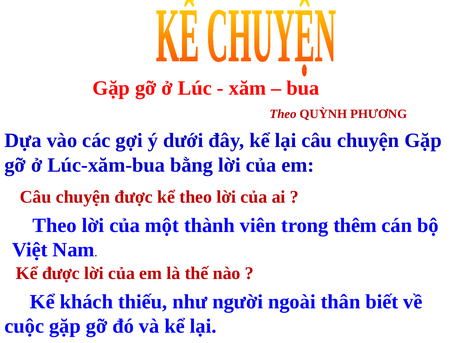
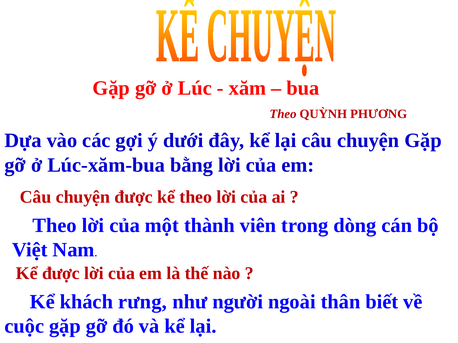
thêm: thêm -> dòng
thiếu: thiếu -> rưng
